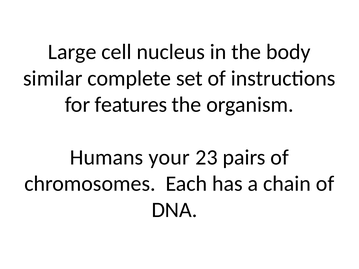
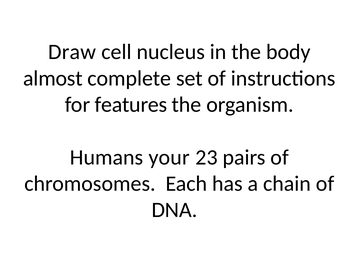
Large: Large -> Draw
similar: similar -> almost
